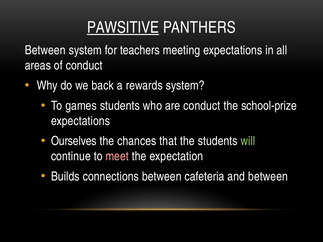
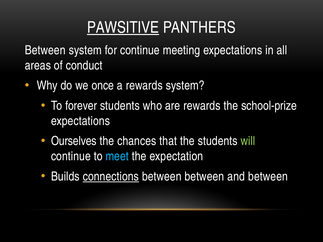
for teachers: teachers -> continue
back: back -> once
games: games -> forever
are conduct: conduct -> rewards
meet colour: pink -> light blue
connections underline: none -> present
between cafeteria: cafeteria -> between
